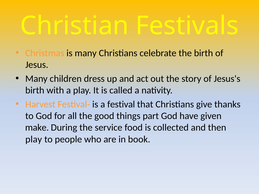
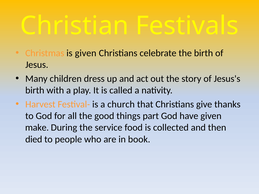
is many: many -> given
festival: festival -> church
play at (34, 139): play -> died
